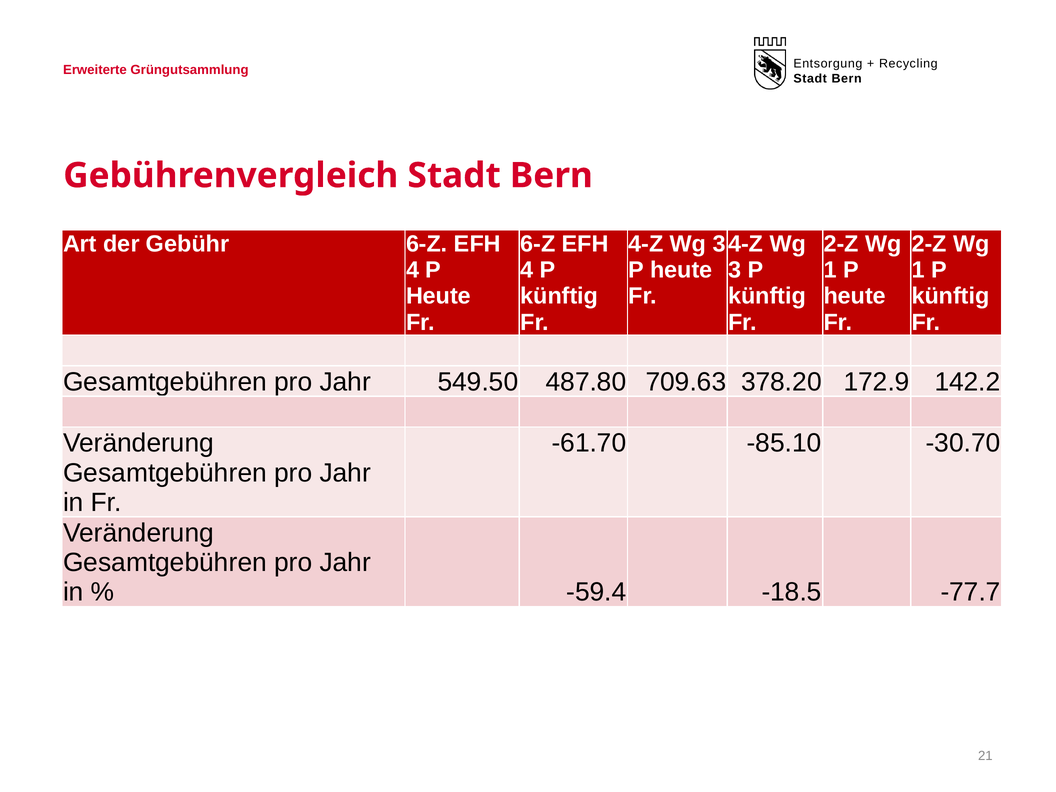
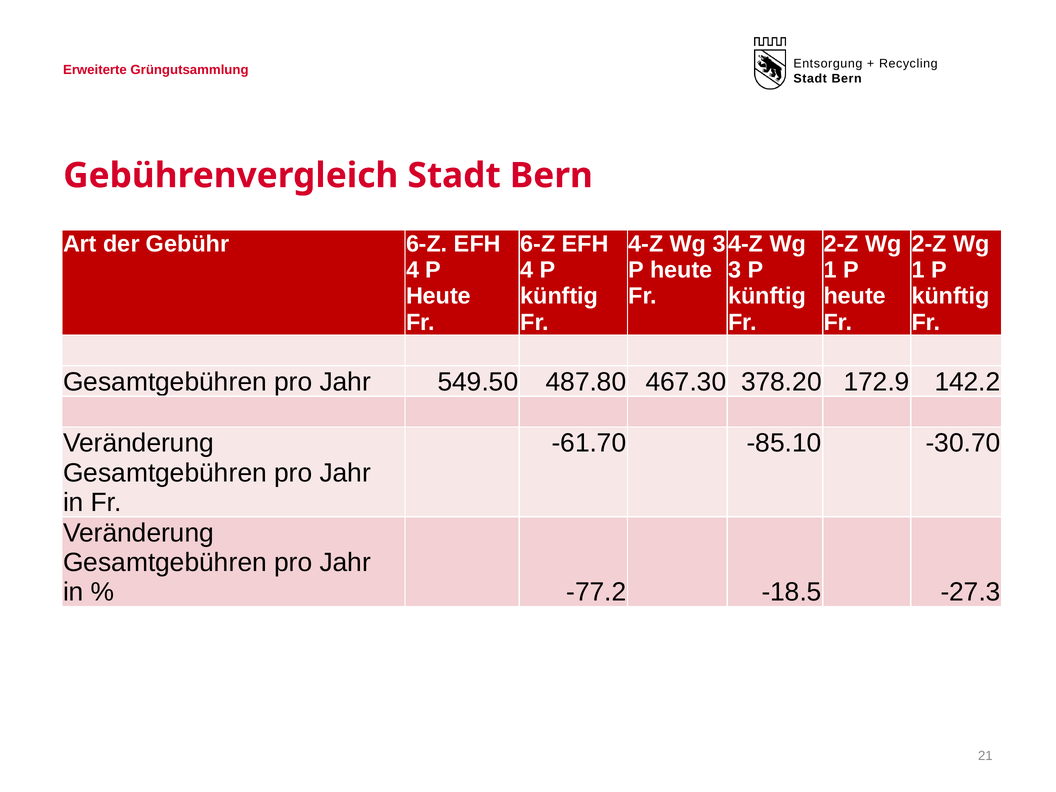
709.63: 709.63 -> 467.30
-59.4: -59.4 -> -77.2
-77.7: -77.7 -> -27.3
